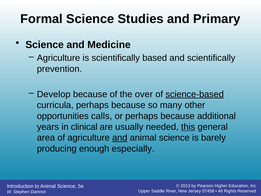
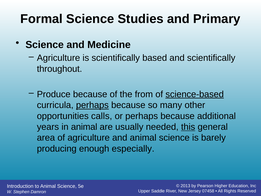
prevention: prevention -> throughout
Develop: Develop -> Produce
over: over -> from
perhaps at (92, 105) underline: none -> present
in clinical: clinical -> animal
and at (120, 138) underline: present -> none
